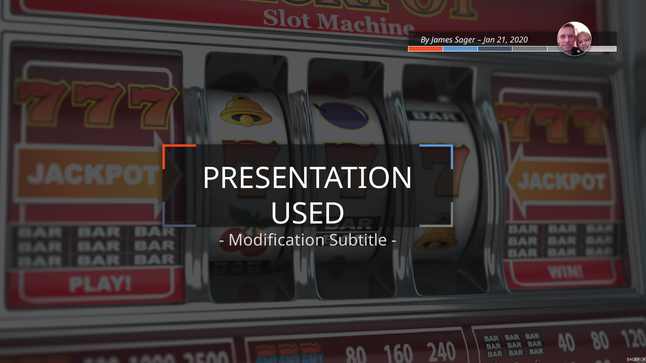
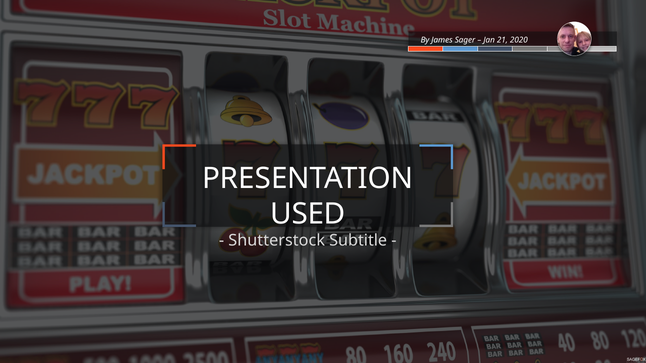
Modification: Modification -> Shutterstock
